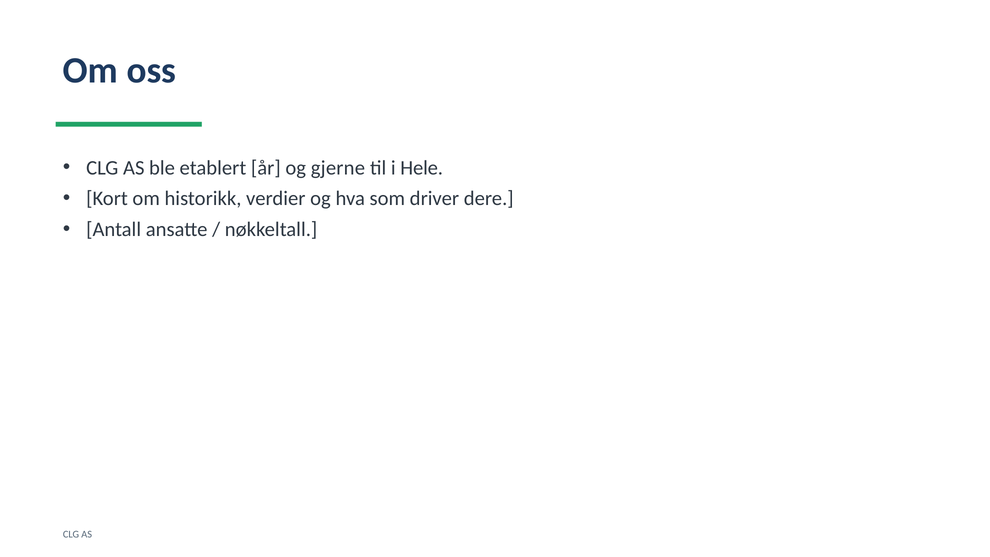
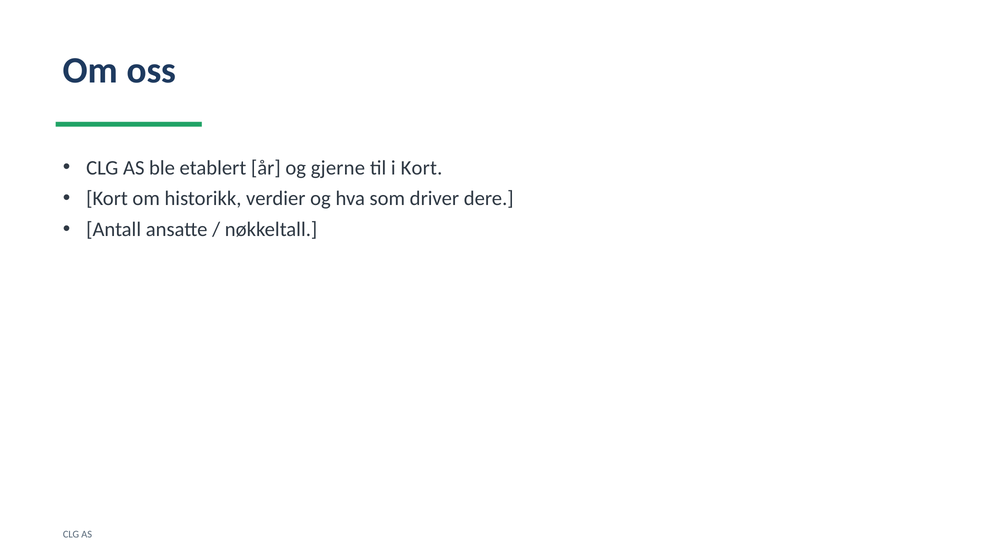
i Hele: Hele -> Kort
